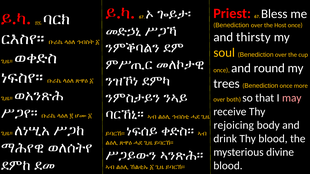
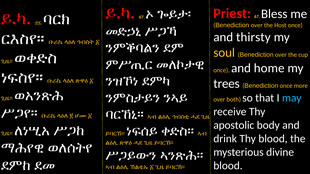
round: round -> home
may colour: pink -> light blue
rejoicing: rejoicing -> apostolic
